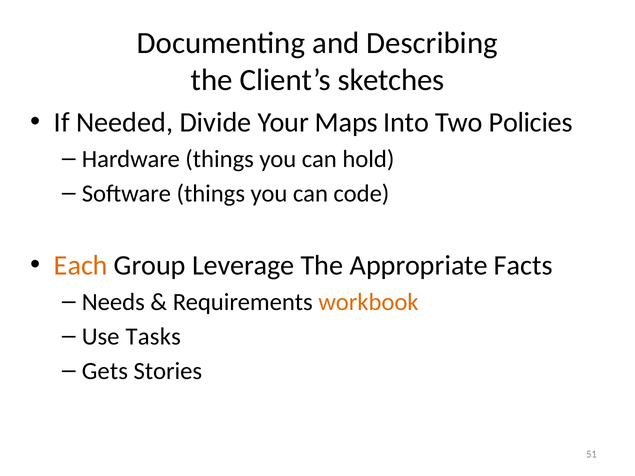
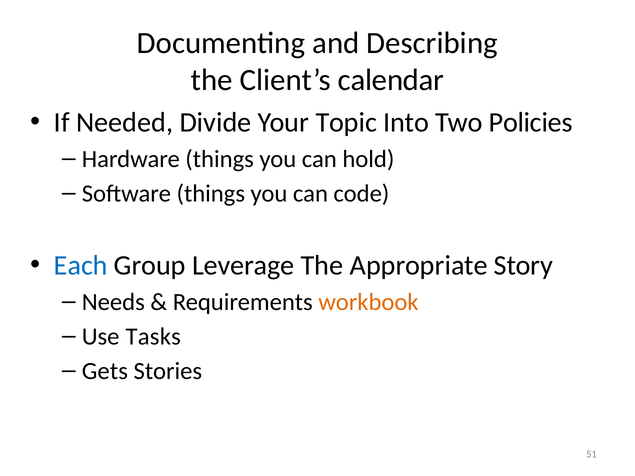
sketches: sketches -> calendar
Maps: Maps -> Topic
Each colour: orange -> blue
Facts: Facts -> Story
